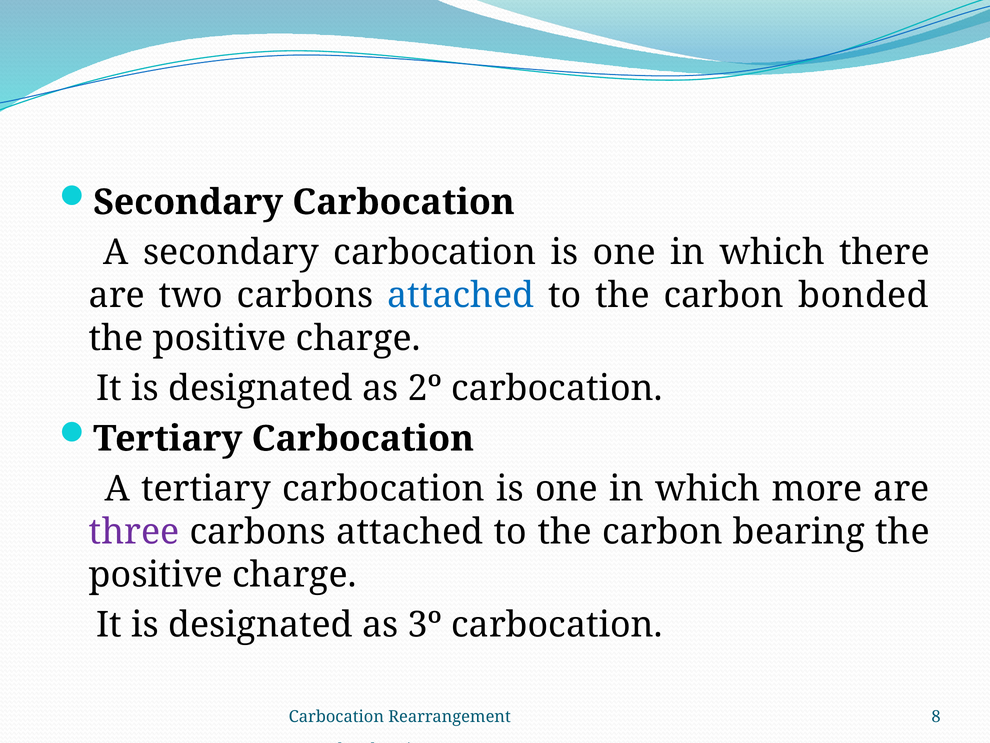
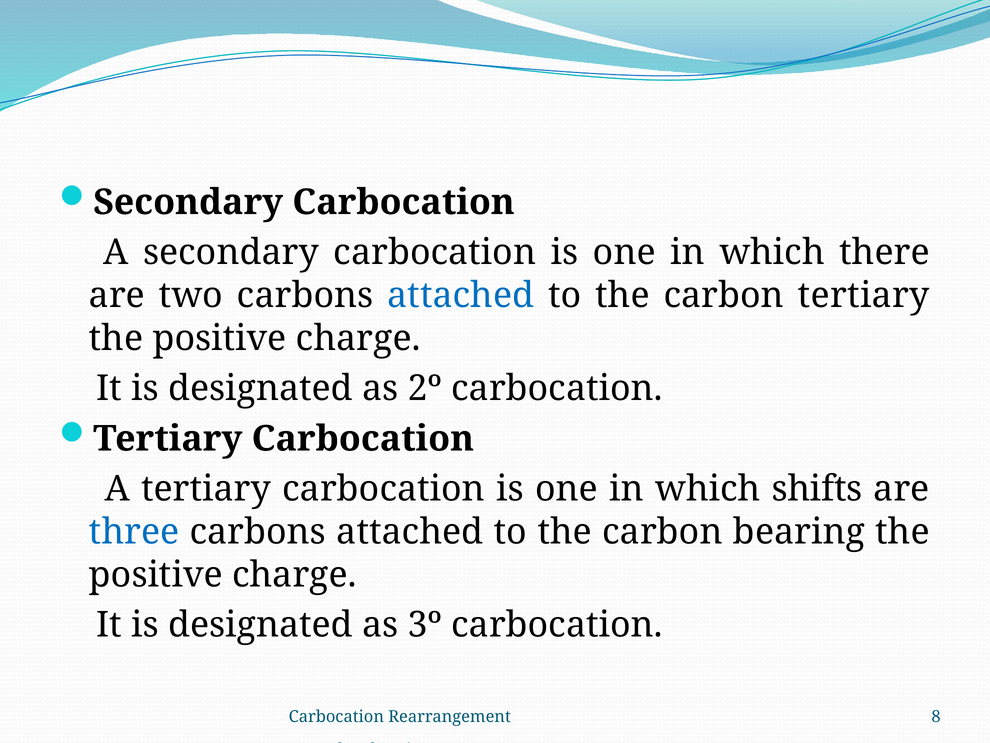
carbon bonded: bonded -> tertiary
more: more -> shifts
three colour: purple -> blue
